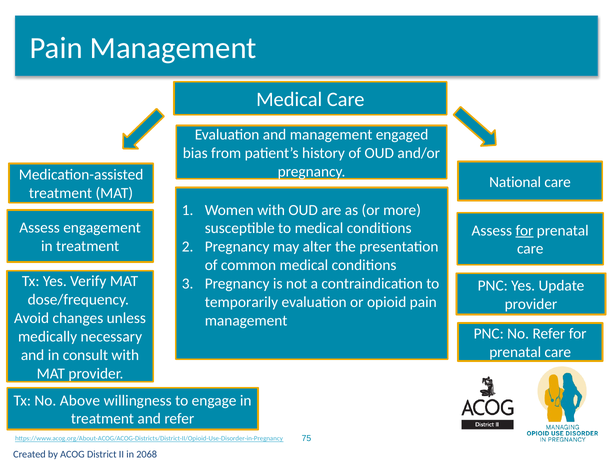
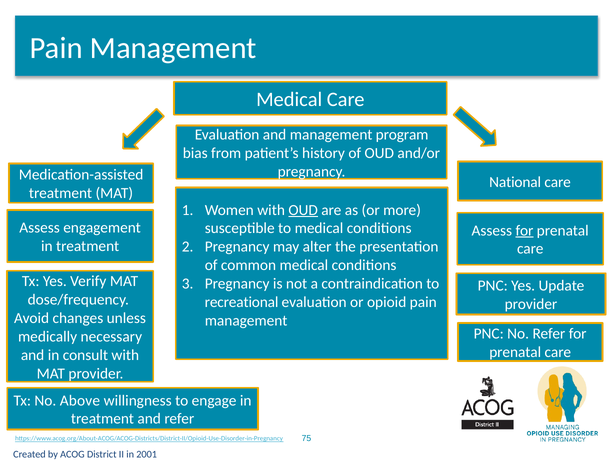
engaged: engaged -> program
OUD at (303, 210) underline: none -> present
temporarily: temporarily -> recreational
2068: 2068 -> 2001
